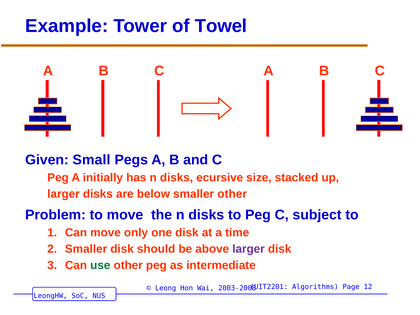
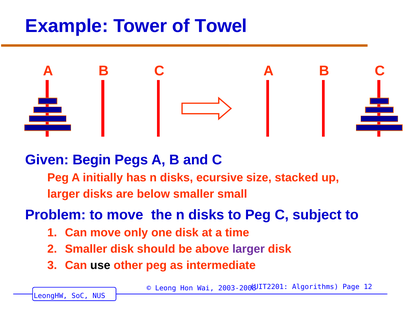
Small: Small -> Begin
smaller other: other -> small
use colour: green -> black
